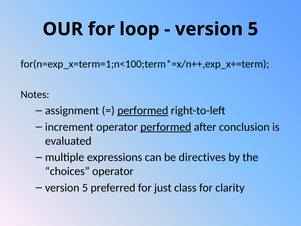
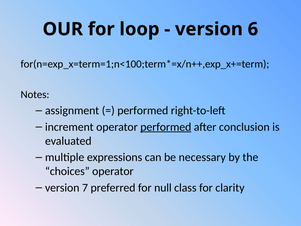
5 at (253, 29): 5 -> 6
performed at (143, 110) underline: present -> none
directives: directives -> necessary
5 at (85, 188): 5 -> 7
just: just -> null
